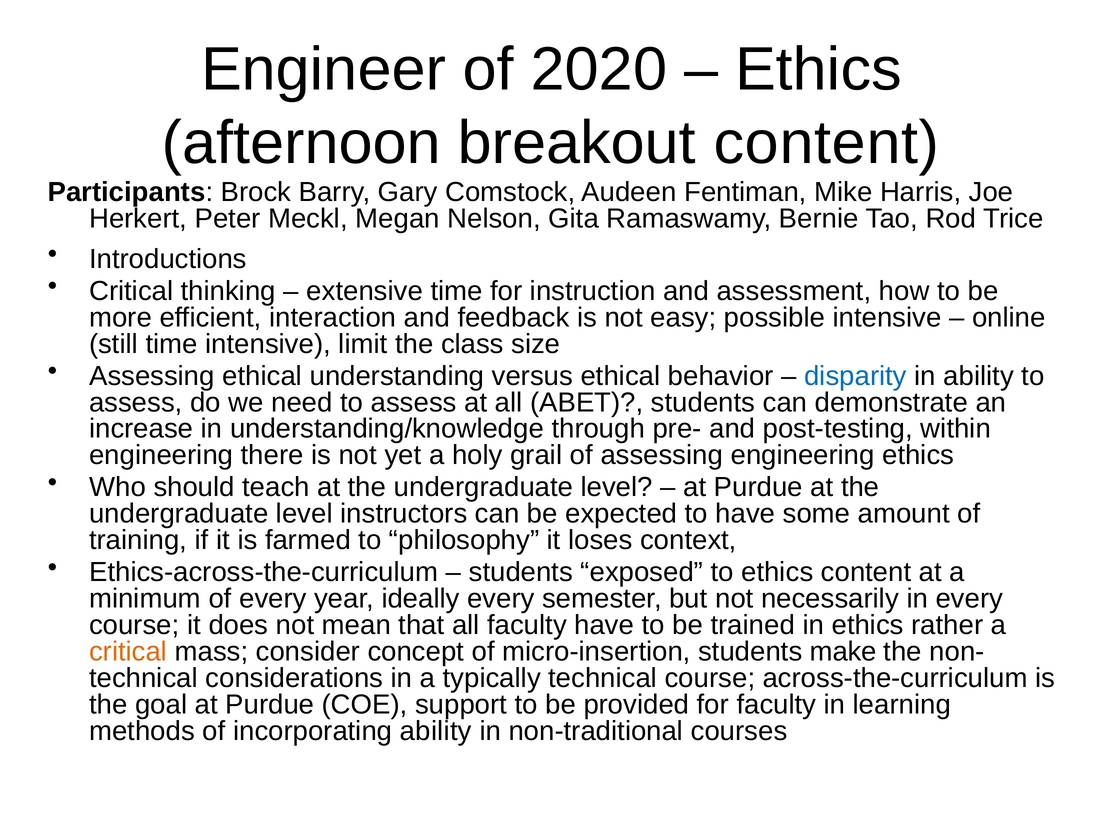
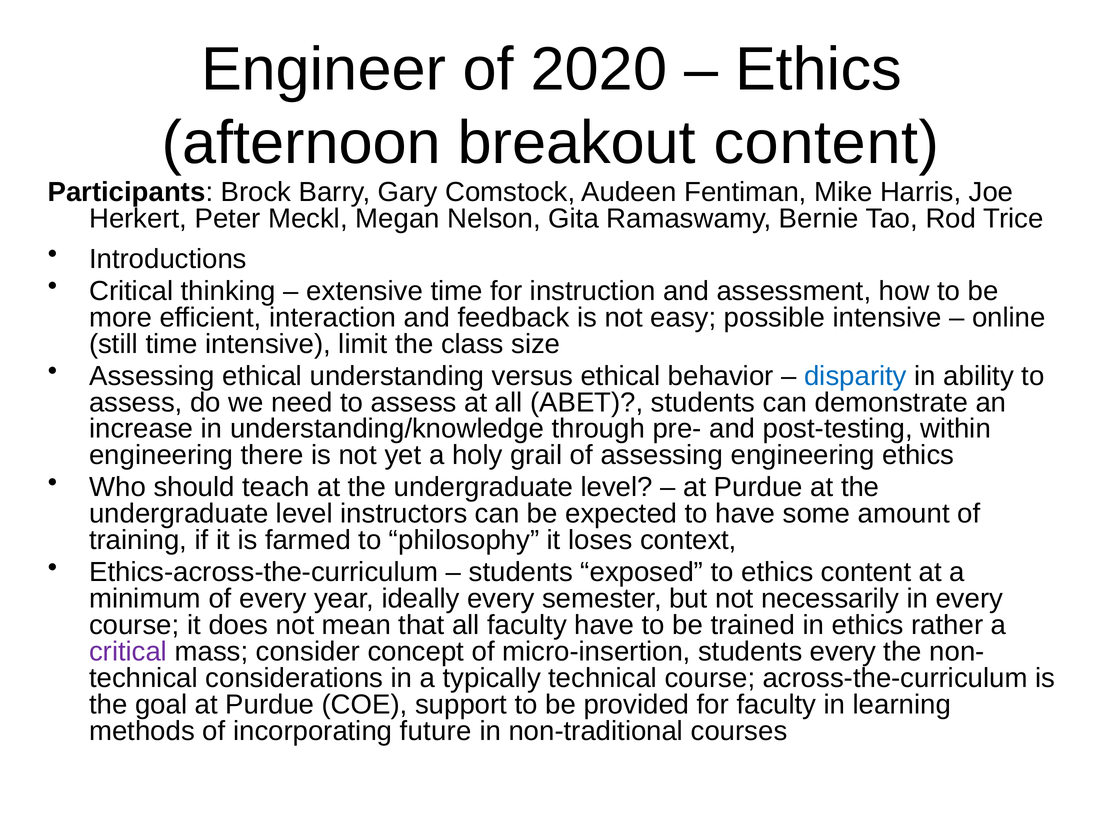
critical at (128, 652) colour: orange -> purple
students make: make -> every
incorporating ability: ability -> future
